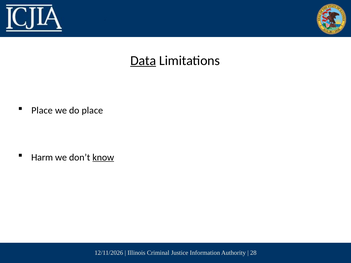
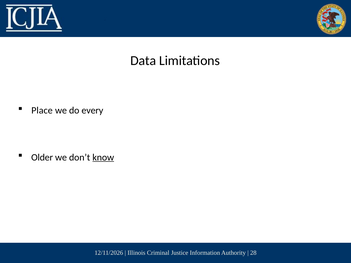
Data underline: present -> none
do place: place -> every
Harm: Harm -> Older
